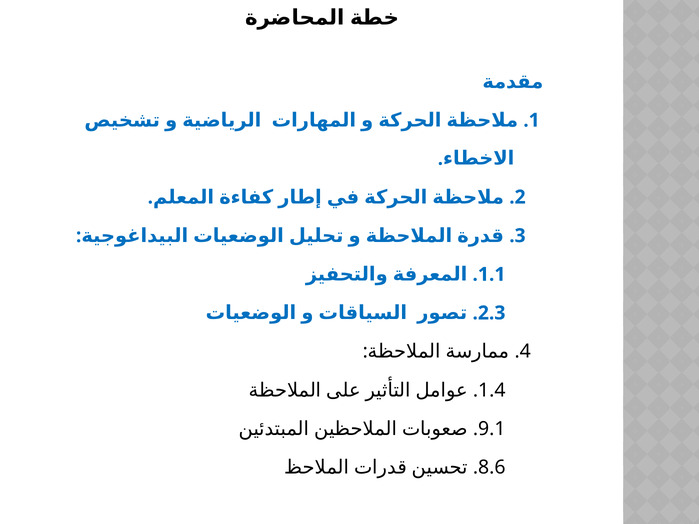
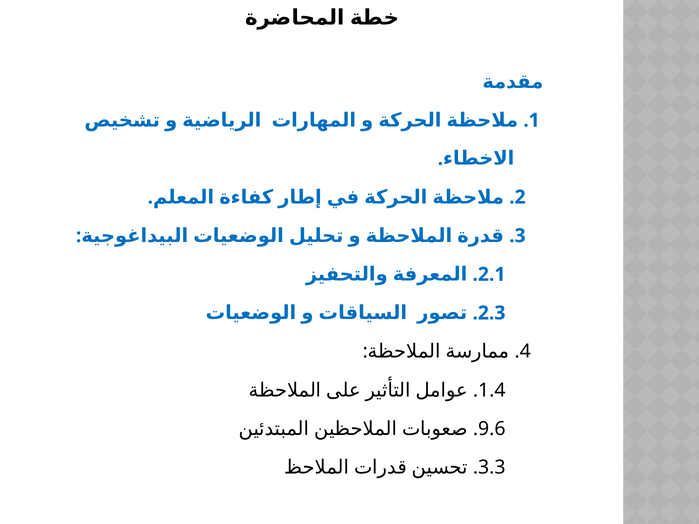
1.1: 1.1 -> 2.1
9.1: 9.1 -> 9.6
8.6: 8.6 -> 3.3
